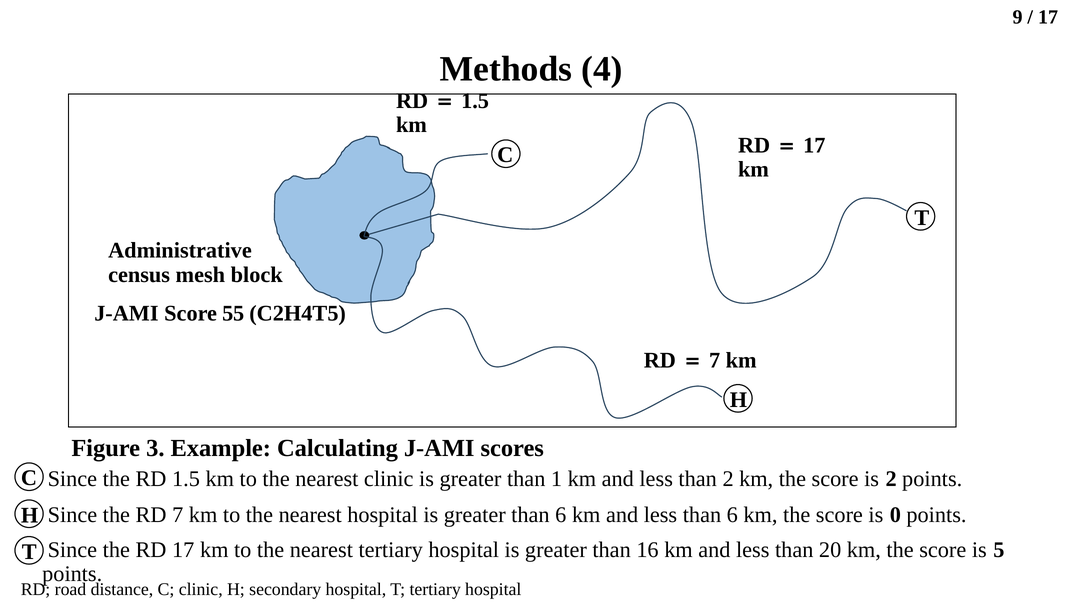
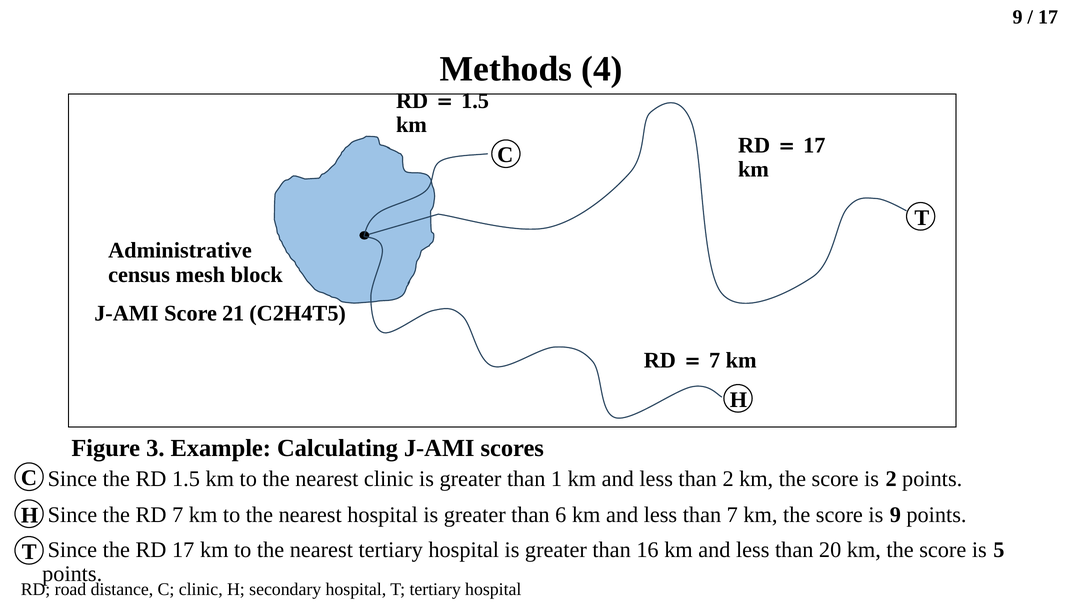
55: 55 -> 21
less than 6: 6 -> 7
is 0: 0 -> 9
